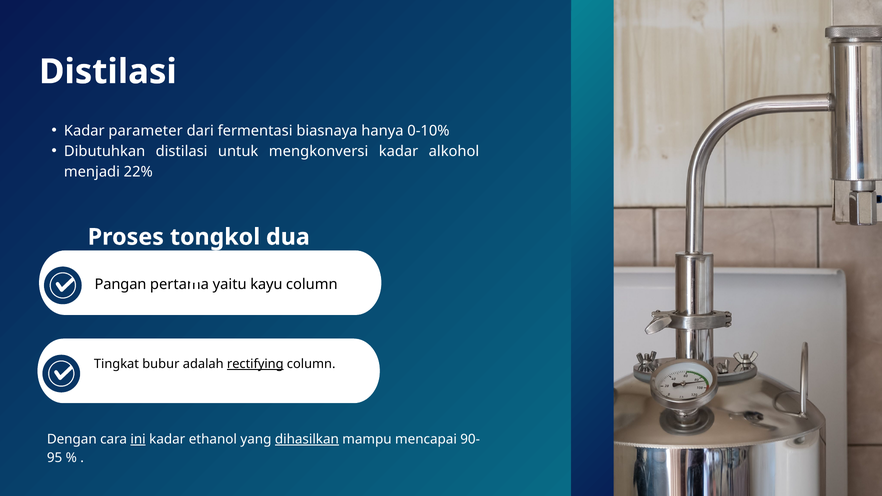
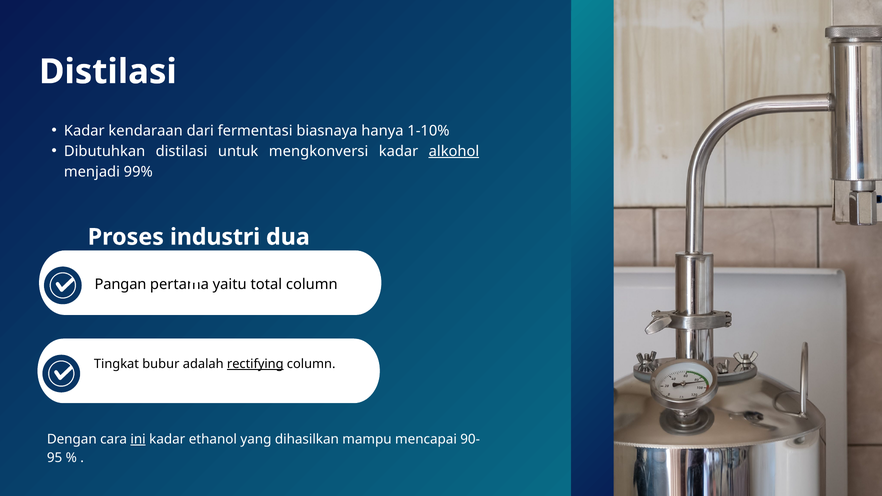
parameter: parameter -> kendaraan
0-10%: 0-10% -> 1-10%
alkohol underline: none -> present
22%: 22% -> 99%
tongkol: tongkol -> industri
kayu: kayu -> total
dihasilkan underline: present -> none
